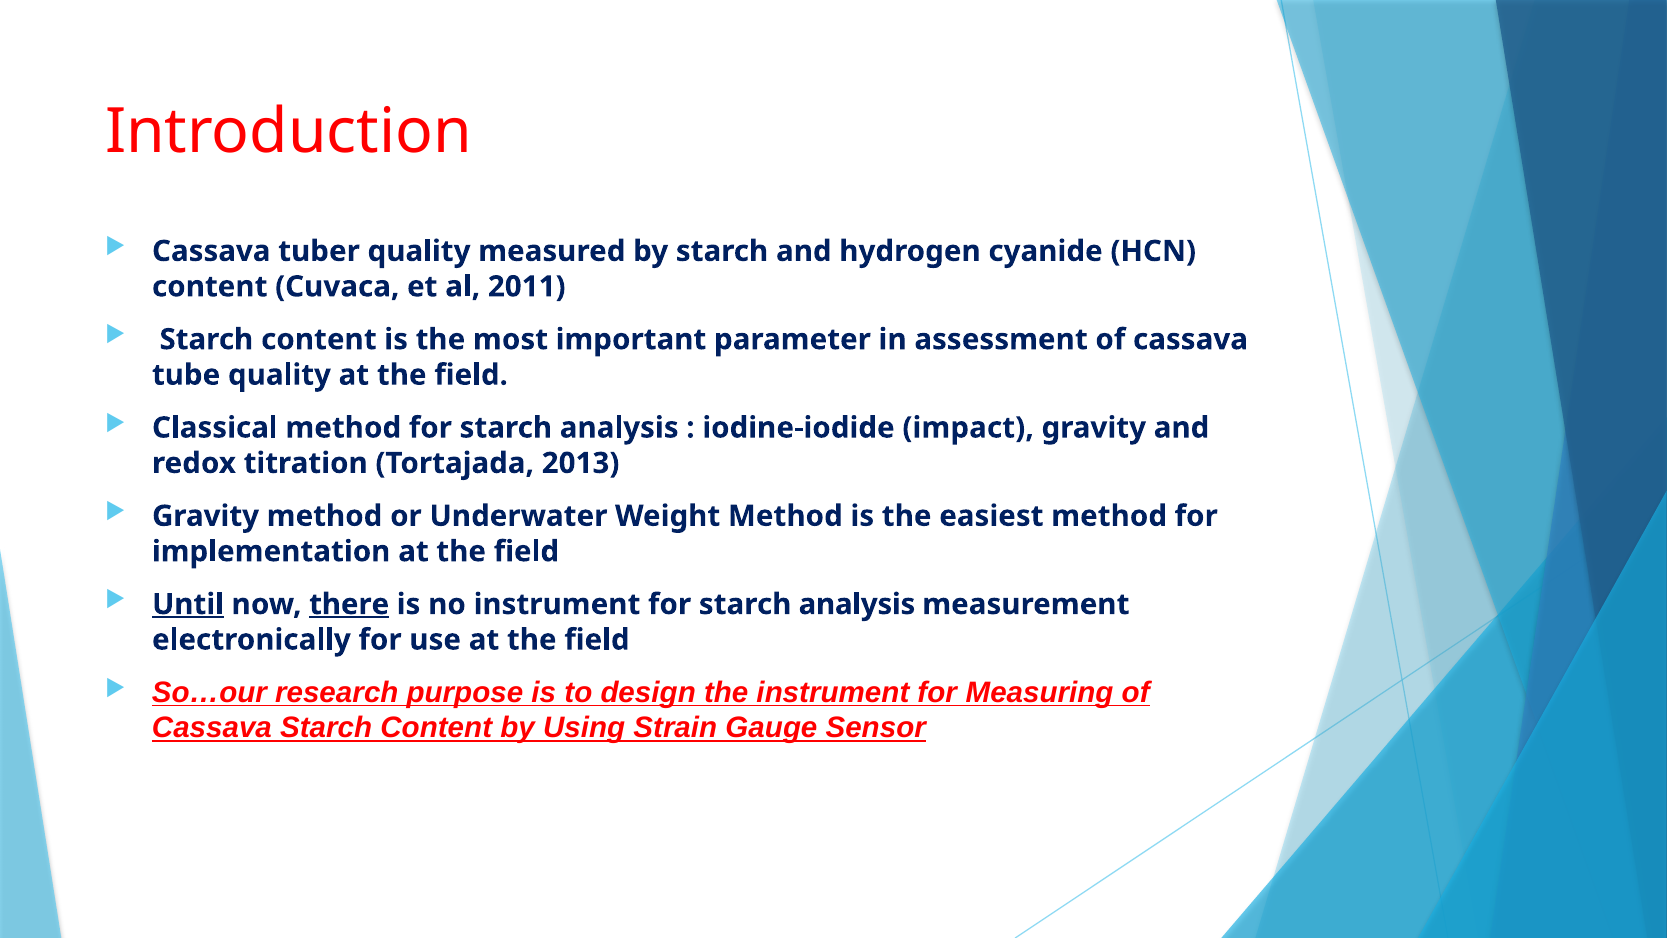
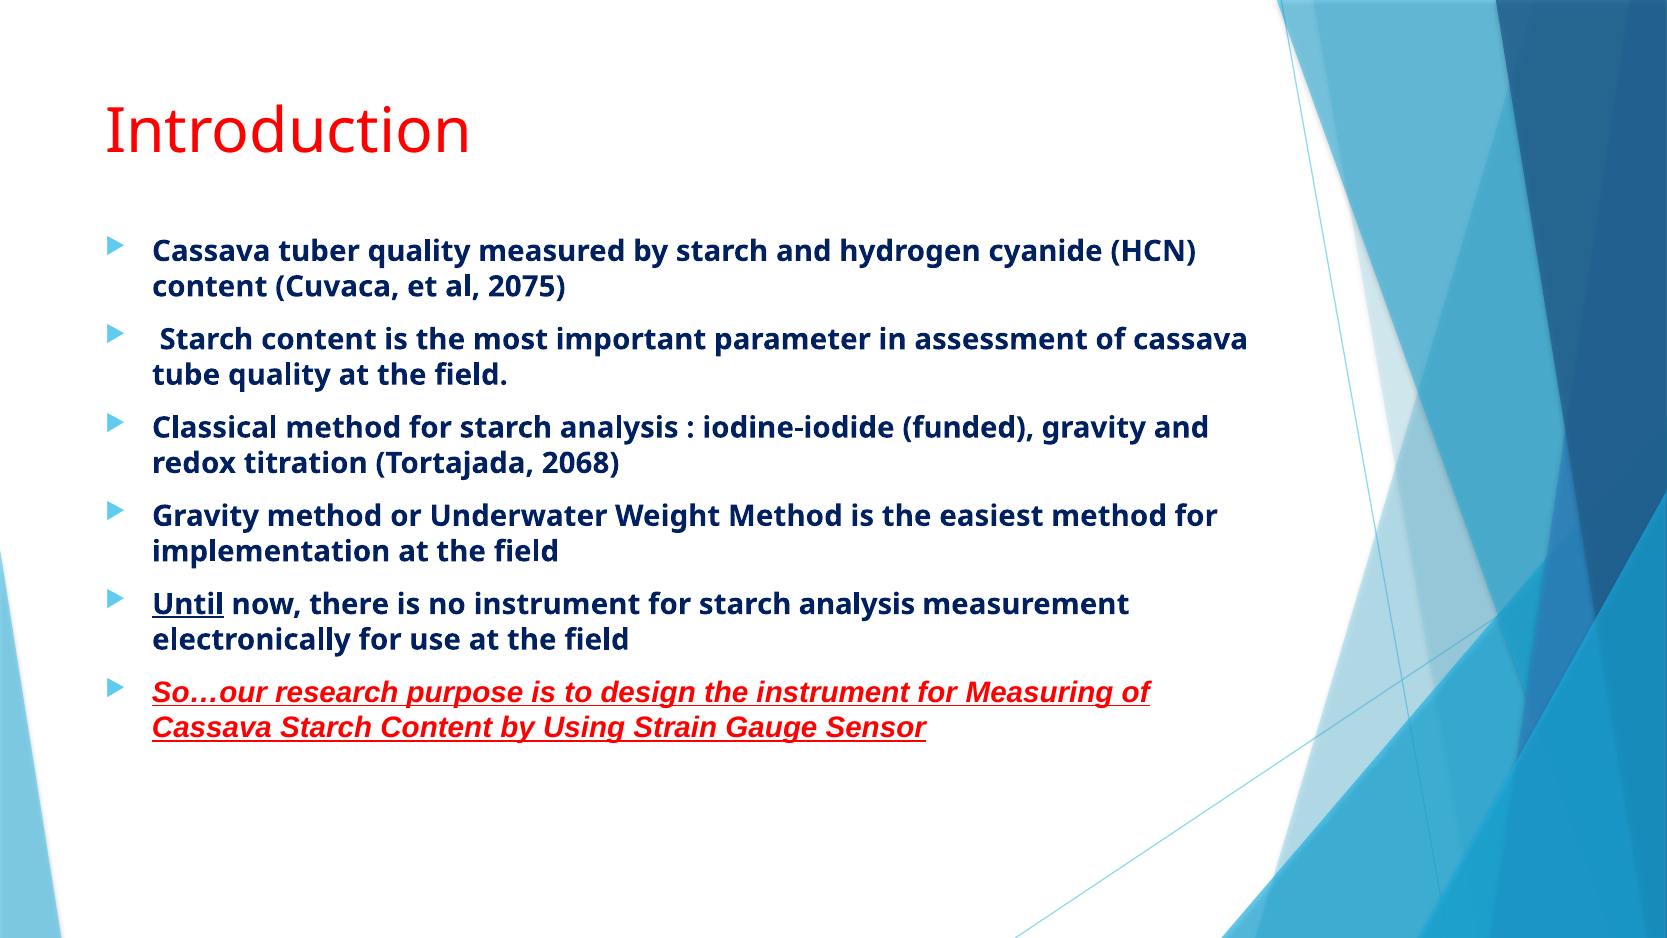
2011: 2011 -> 2075
impact: impact -> funded
2013: 2013 -> 2068
there underline: present -> none
